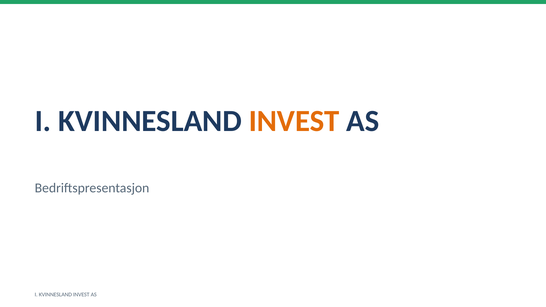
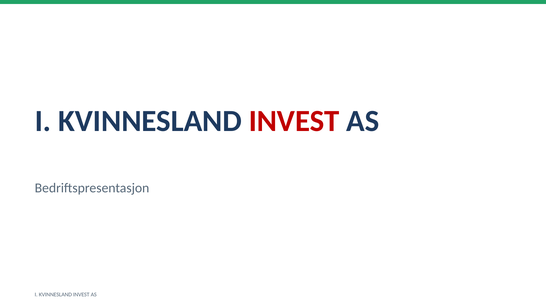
INVEST at (294, 121) colour: orange -> red
